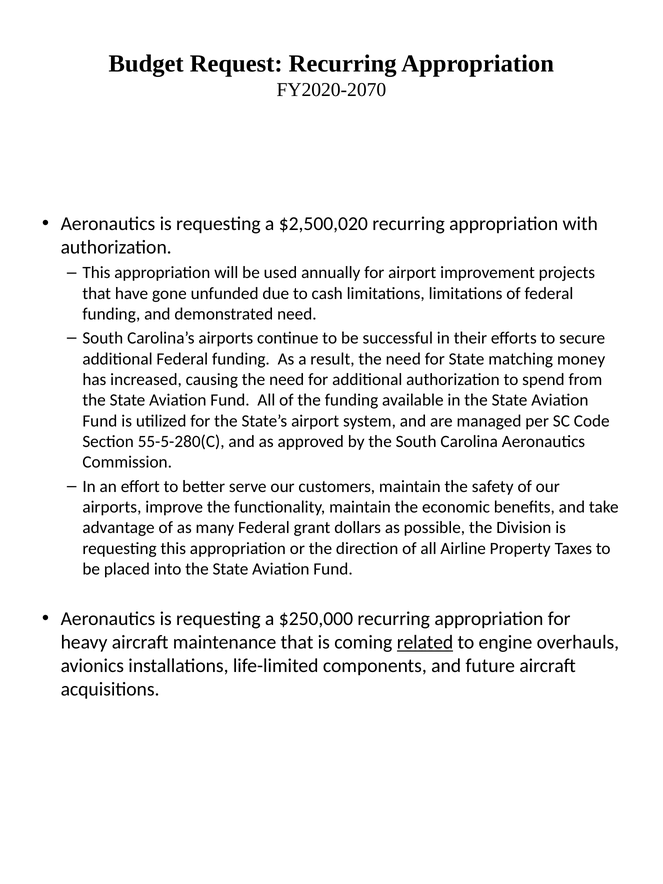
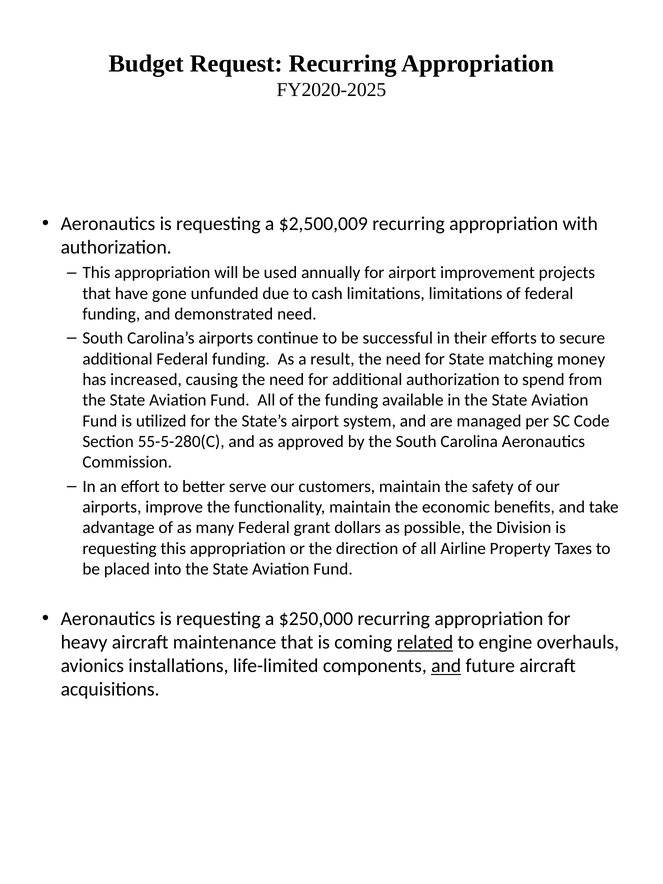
FY2020-2070: FY2020-2070 -> FY2020-2025
$2,500,020: $2,500,020 -> $2,500,009
and at (446, 666) underline: none -> present
